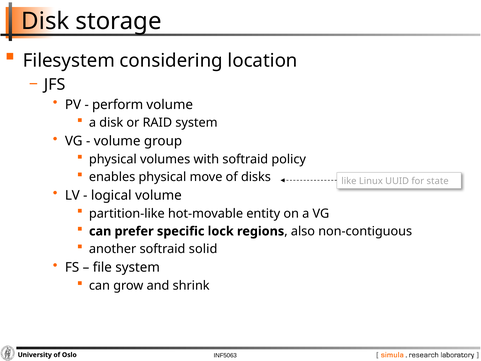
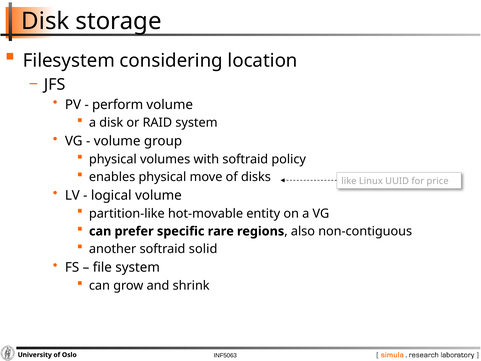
state: state -> price
lock: lock -> rare
